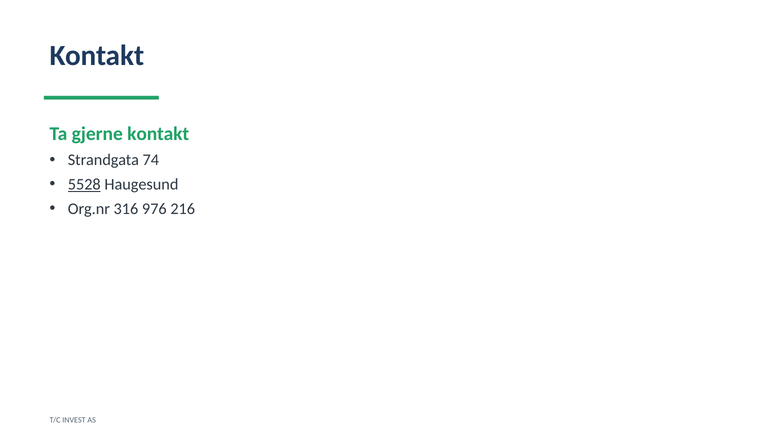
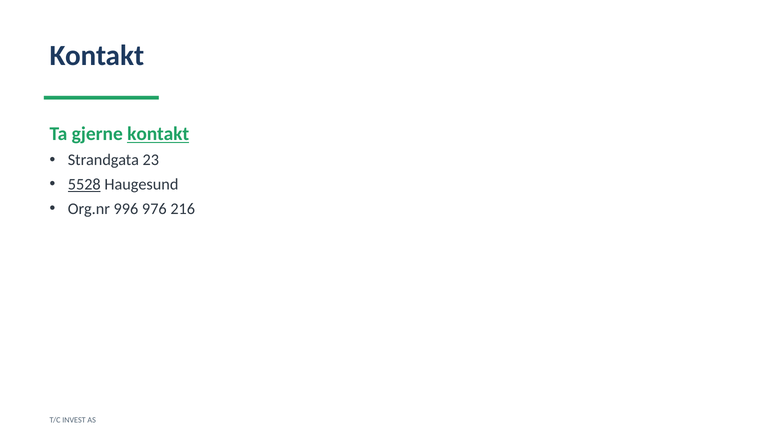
kontakt at (158, 134) underline: none -> present
74: 74 -> 23
316: 316 -> 996
